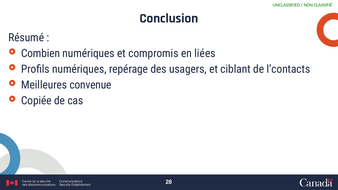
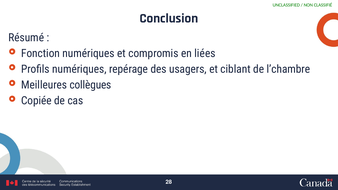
Combien: Combien -> Fonction
l’contacts: l’contacts -> l’chambre
convenue: convenue -> collègues
